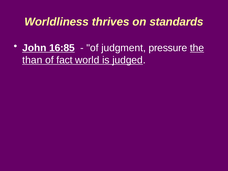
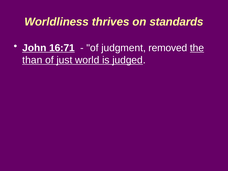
16:85: 16:85 -> 16:71
pressure: pressure -> removed
fact: fact -> just
